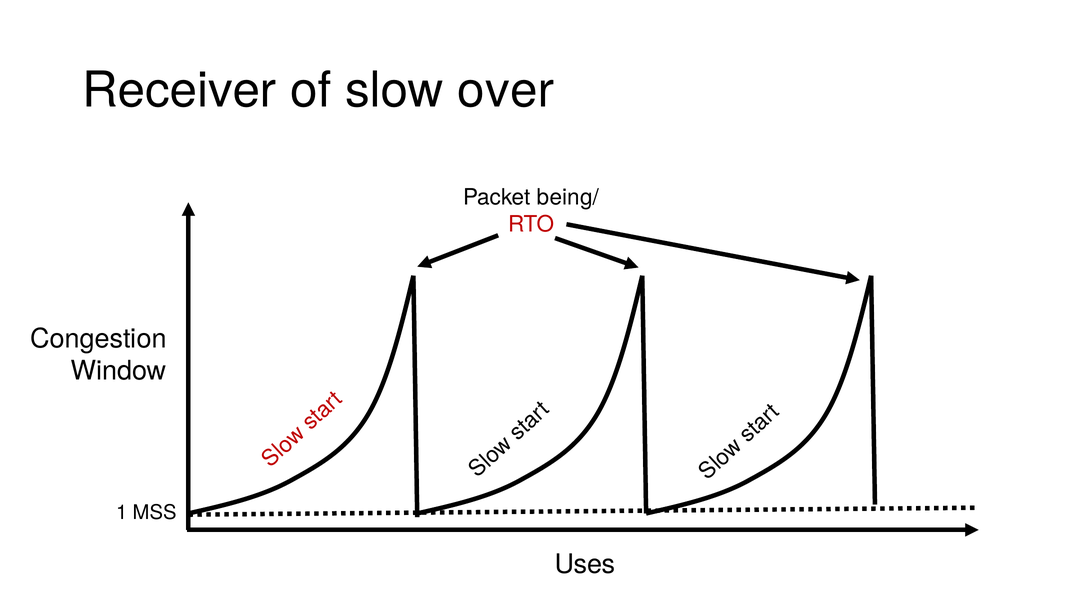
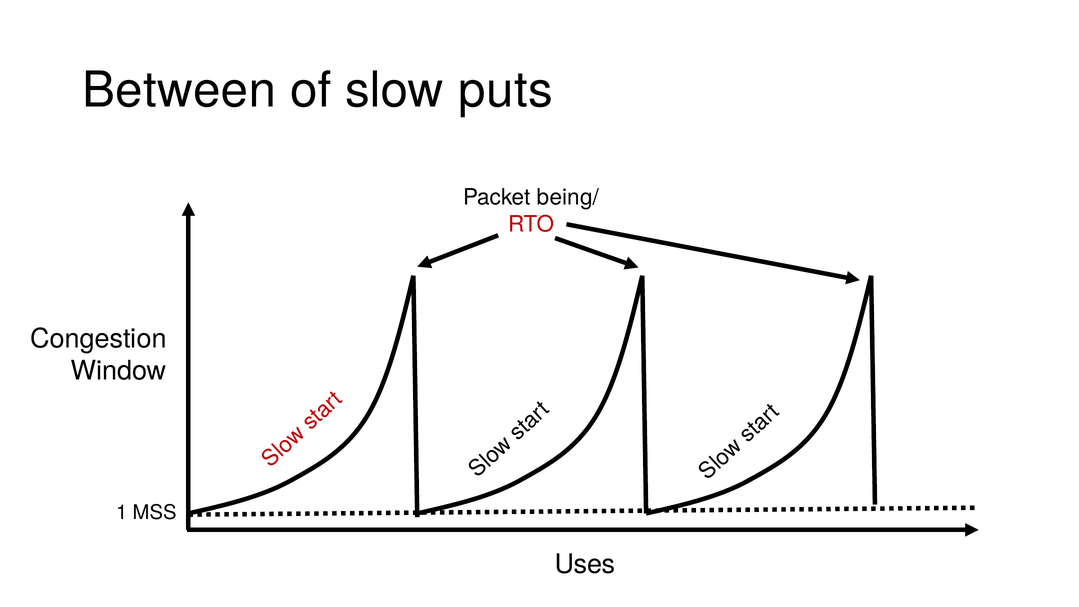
Receiver: Receiver -> Between
over: over -> puts
